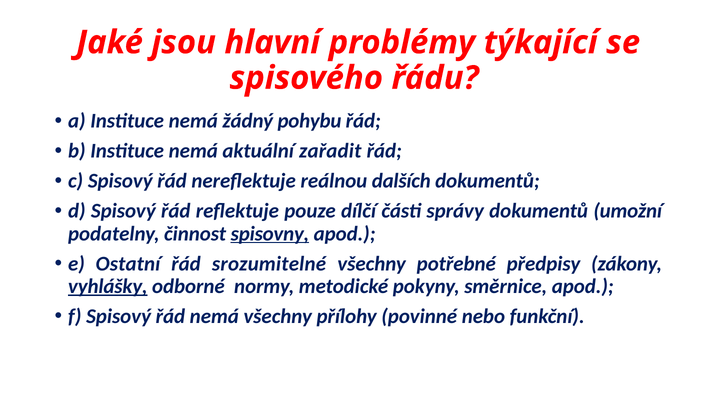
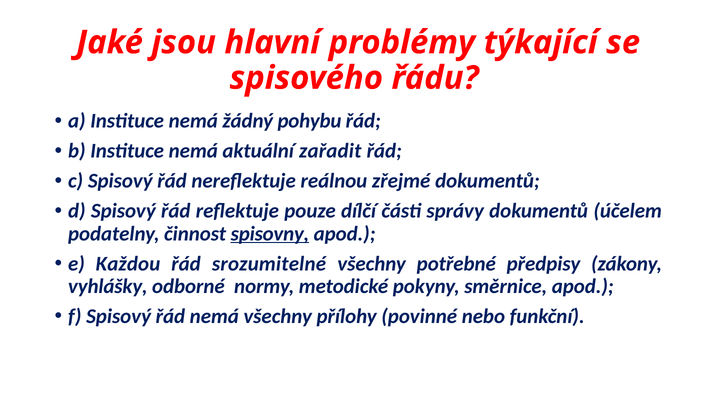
dalších: dalších -> zřejmé
umožní: umožní -> účelem
Ostatní: Ostatní -> Každou
vyhlášky underline: present -> none
